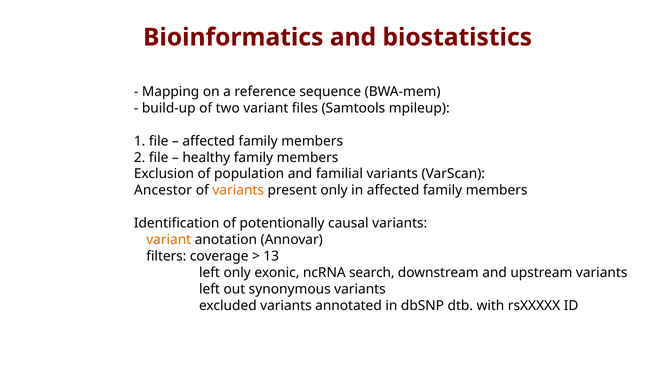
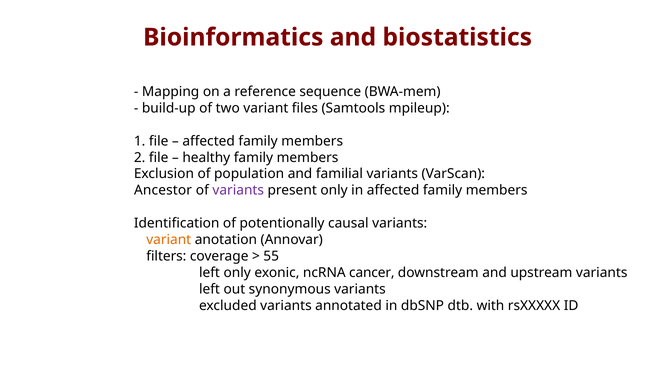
variants at (238, 190) colour: orange -> purple
13: 13 -> 55
search: search -> cancer
